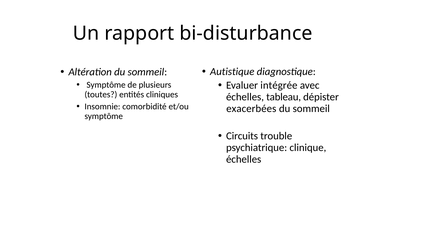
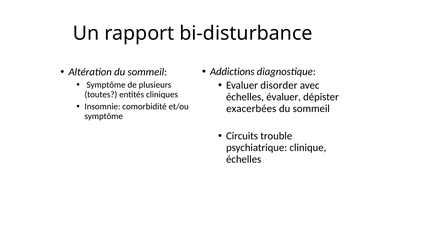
Autistique: Autistique -> Addictions
intégrée: intégrée -> disorder
tableau: tableau -> évaluer
